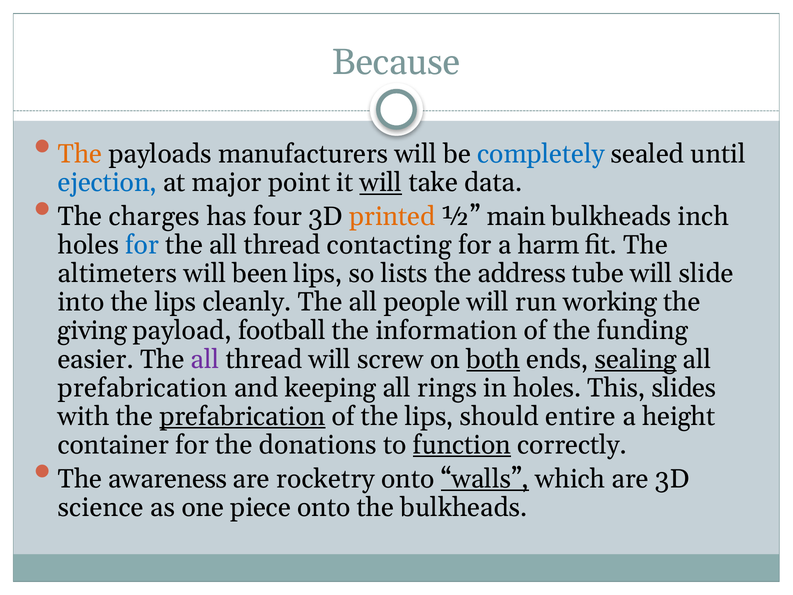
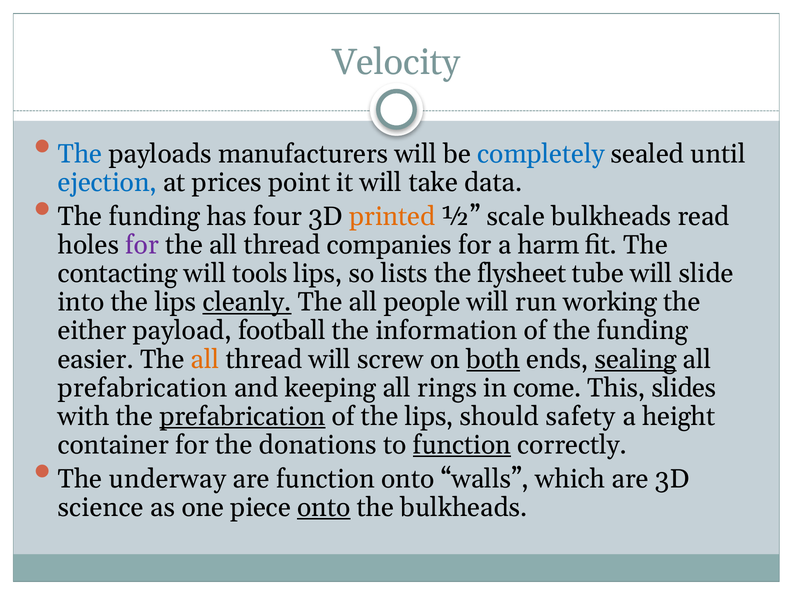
Because: Because -> Velocity
The at (80, 154) colour: orange -> blue
major: major -> prices
will at (381, 183) underline: present -> none
charges at (154, 216): charges -> funding
main: main -> scale
inch: inch -> read
for at (142, 245) colour: blue -> purple
contacting: contacting -> companies
altimeters: altimeters -> contacting
been: been -> tools
address: address -> flysheet
cleanly underline: none -> present
giving: giving -> either
all at (205, 359) colour: purple -> orange
in holes: holes -> come
entire: entire -> safety
awareness: awareness -> underway
are rocketry: rocketry -> function
walls underline: present -> none
onto at (324, 507) underline: none -> present
